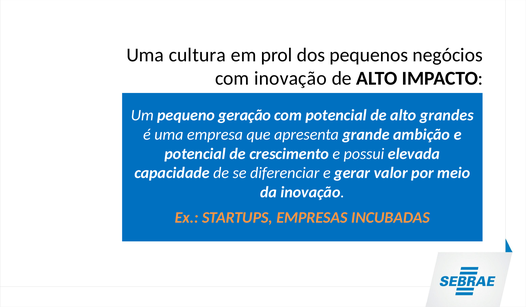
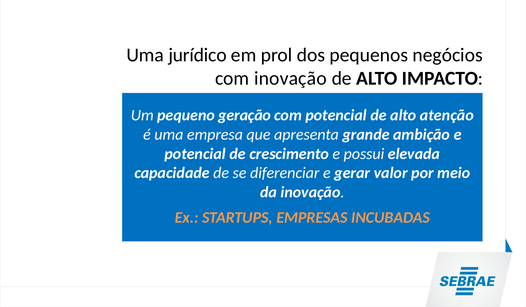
cultura: cultura -> jurídico
grandes: grandes -> atenção
